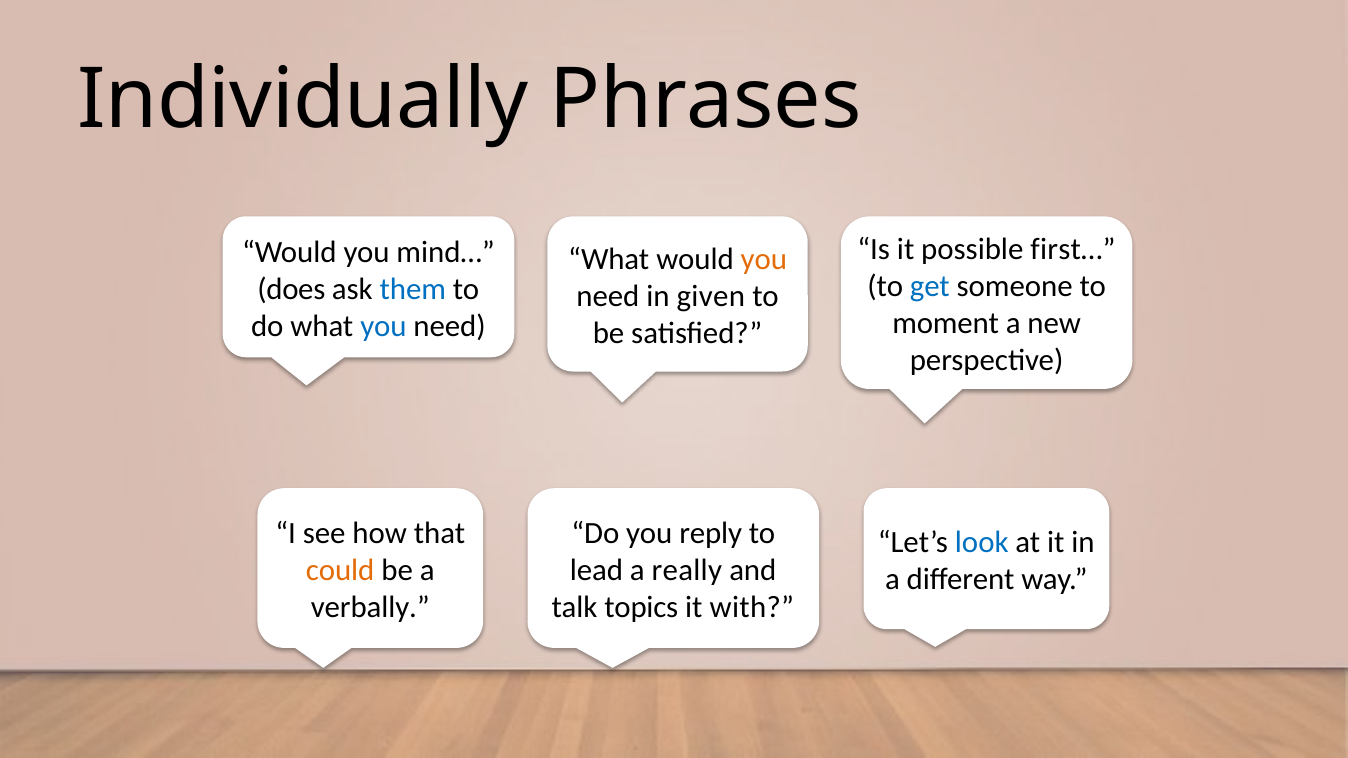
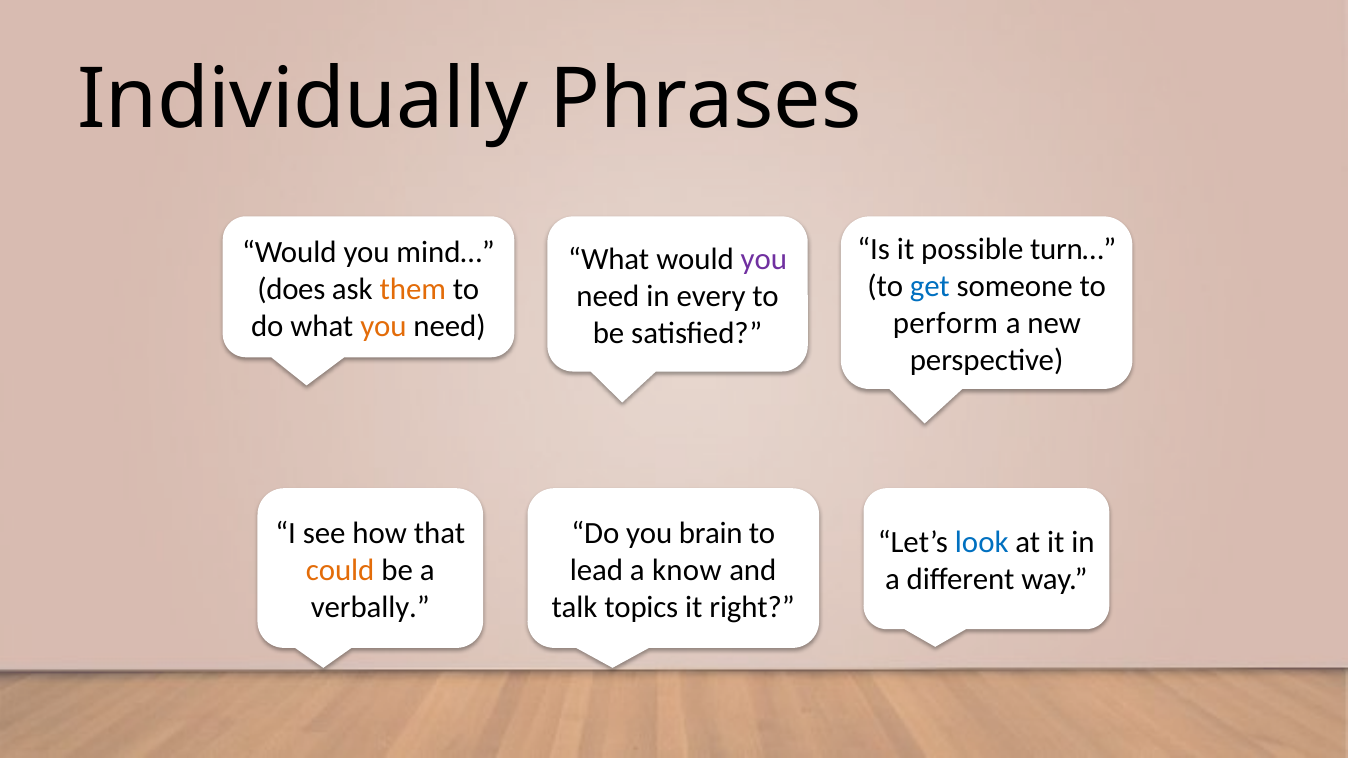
first…: first… -> turn…
you at (764, 259) colour: orange -> purple
them colour: blue -> orange
given: given -> every
moment: moment -> perform
you at (383, 326) colour: blue -> orange
reply: reply -> brain
really: really -> know
with: with -> right
